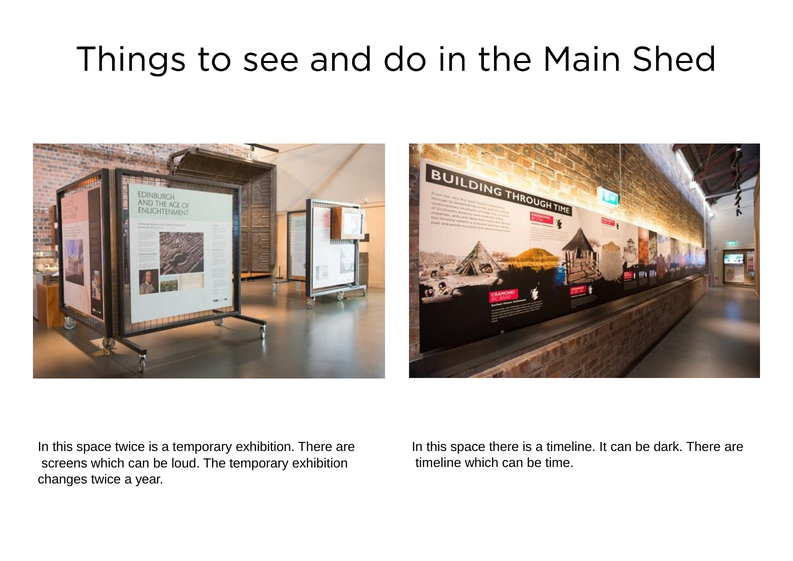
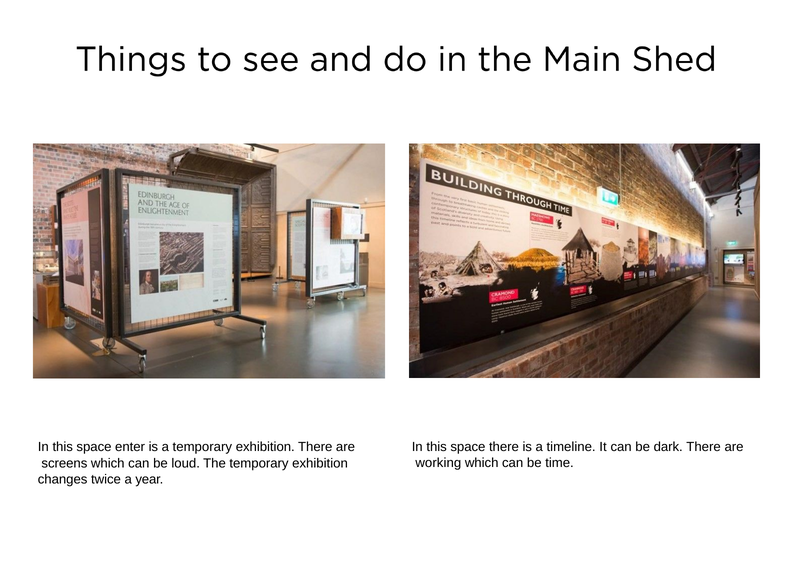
space twice: twice -> enter
timeline at (438, 463): timeline -> working
